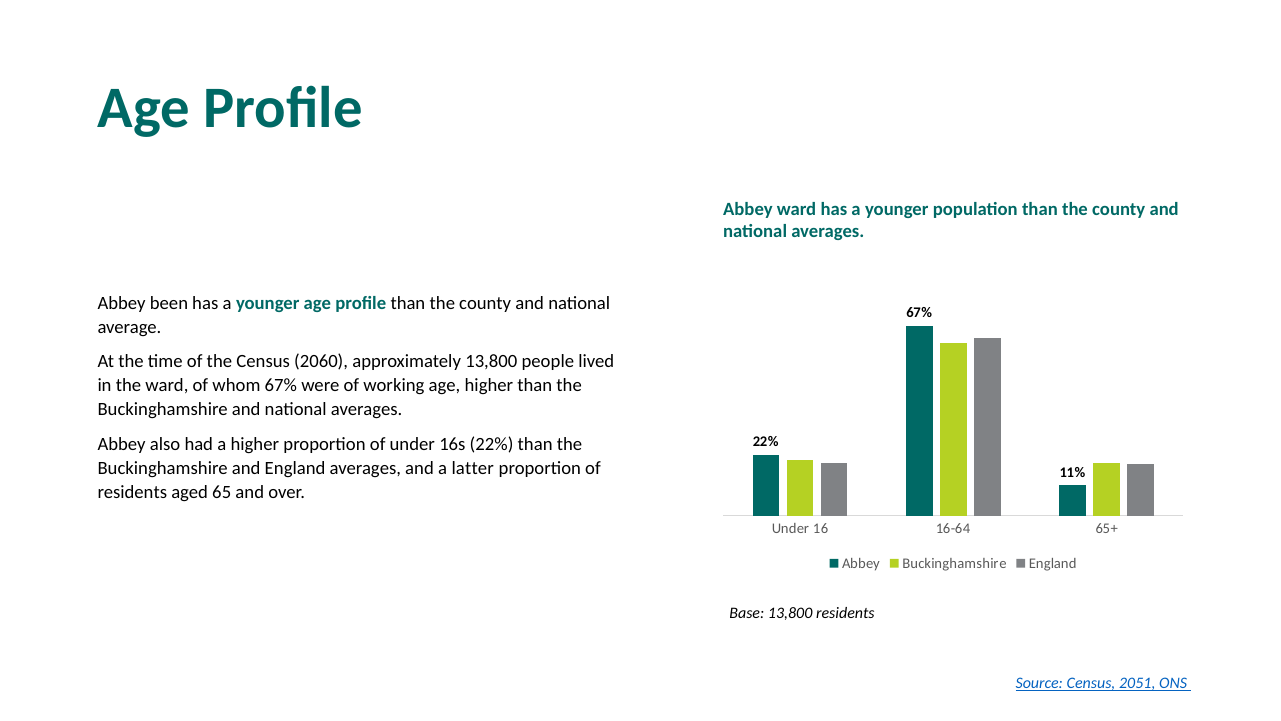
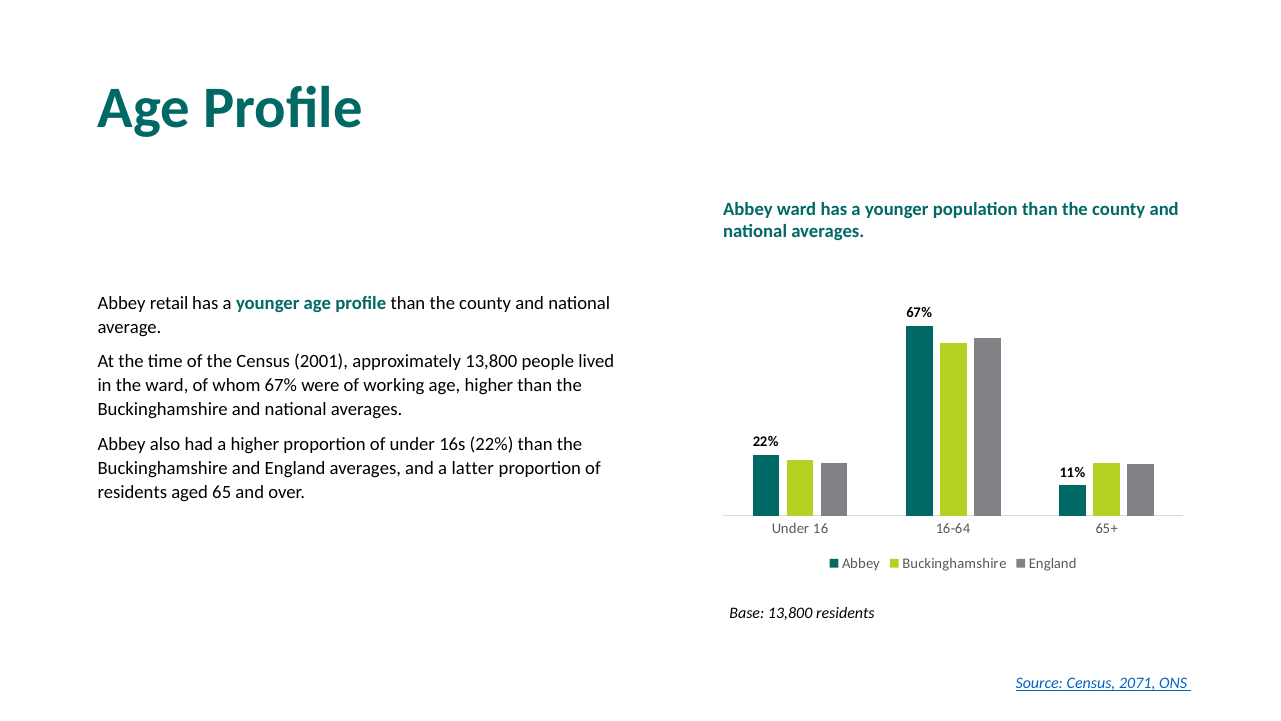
been: been -> retail
2060: 2060 -> 2001
2051: 2051 -> 2071
